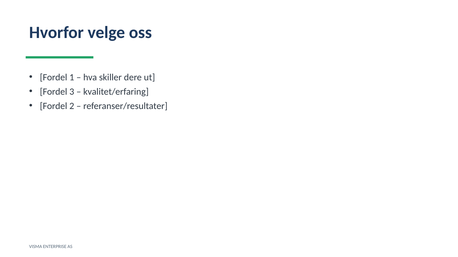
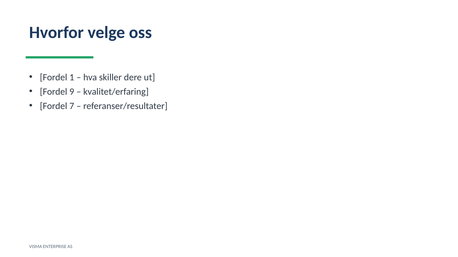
3: 3 -> 9
2: 2 -> 7
